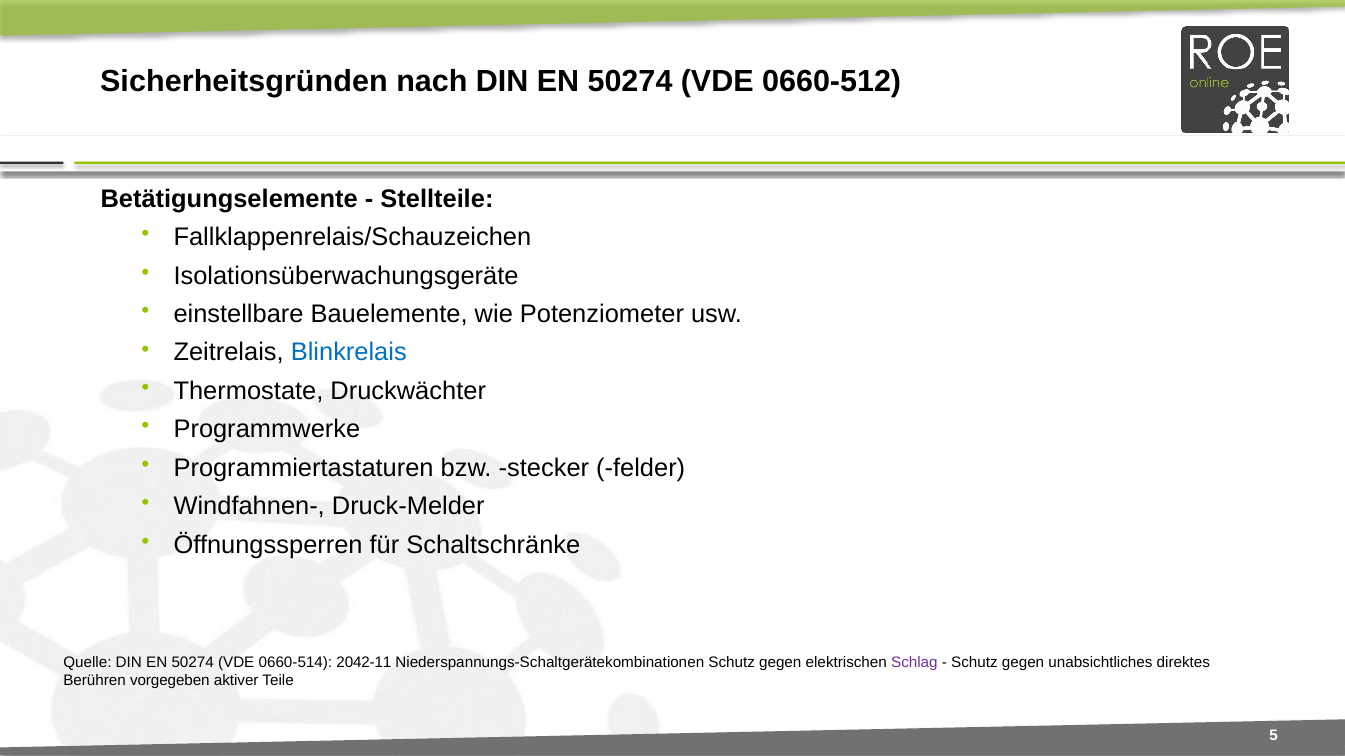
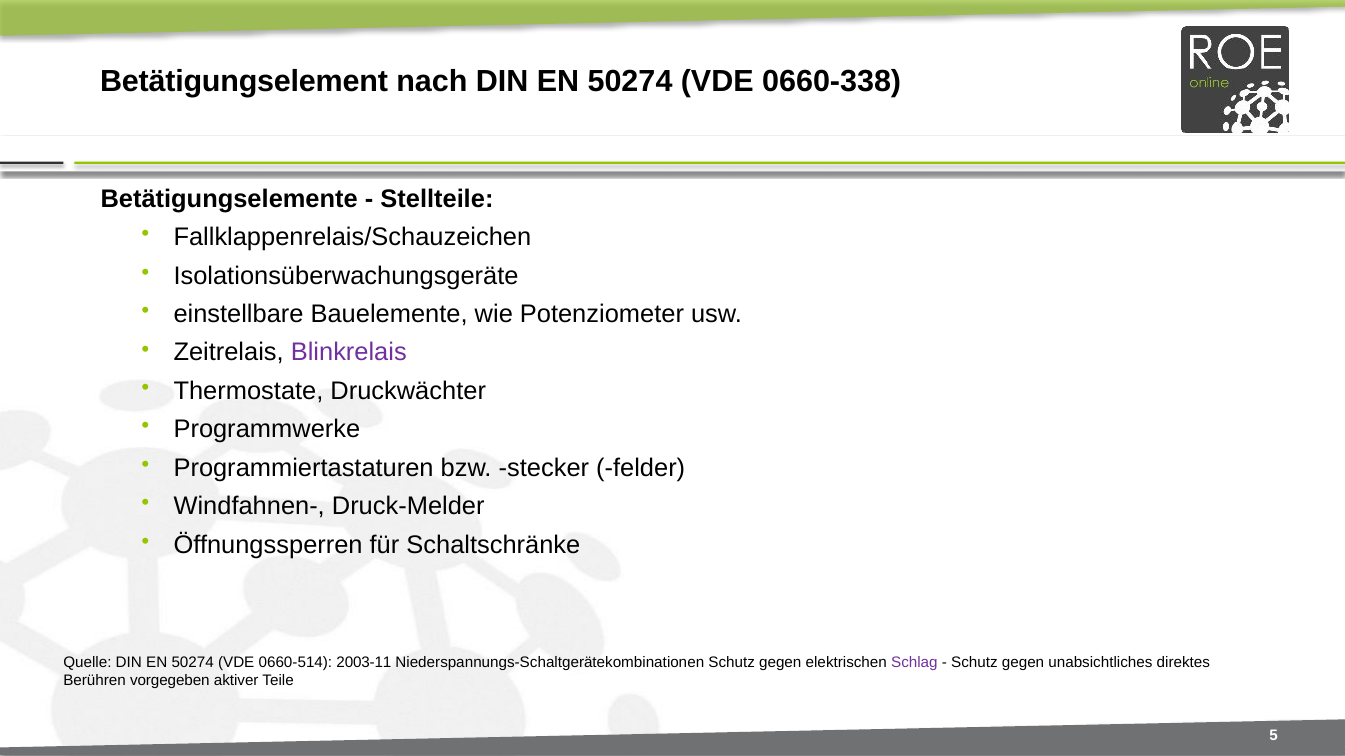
Sicherheitsgründen: Sicherheitsgründen -> Betätigungselement
0660-512: 0660-512 -> 0660-338
Blinkrelais colour: blue -> purple
2042-11: 2042-11 -> 2003-11
